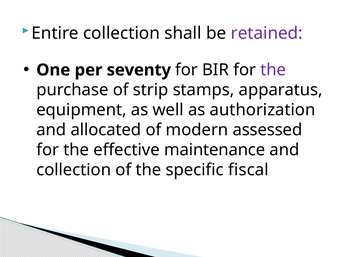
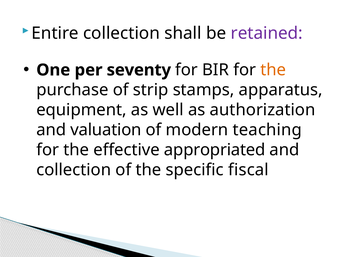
the at (273, 70) colour: purple -> orange
allocated: allocated -> valuation
assessed: assessed -> teaching
maintenance: maintenance -> appropriated
